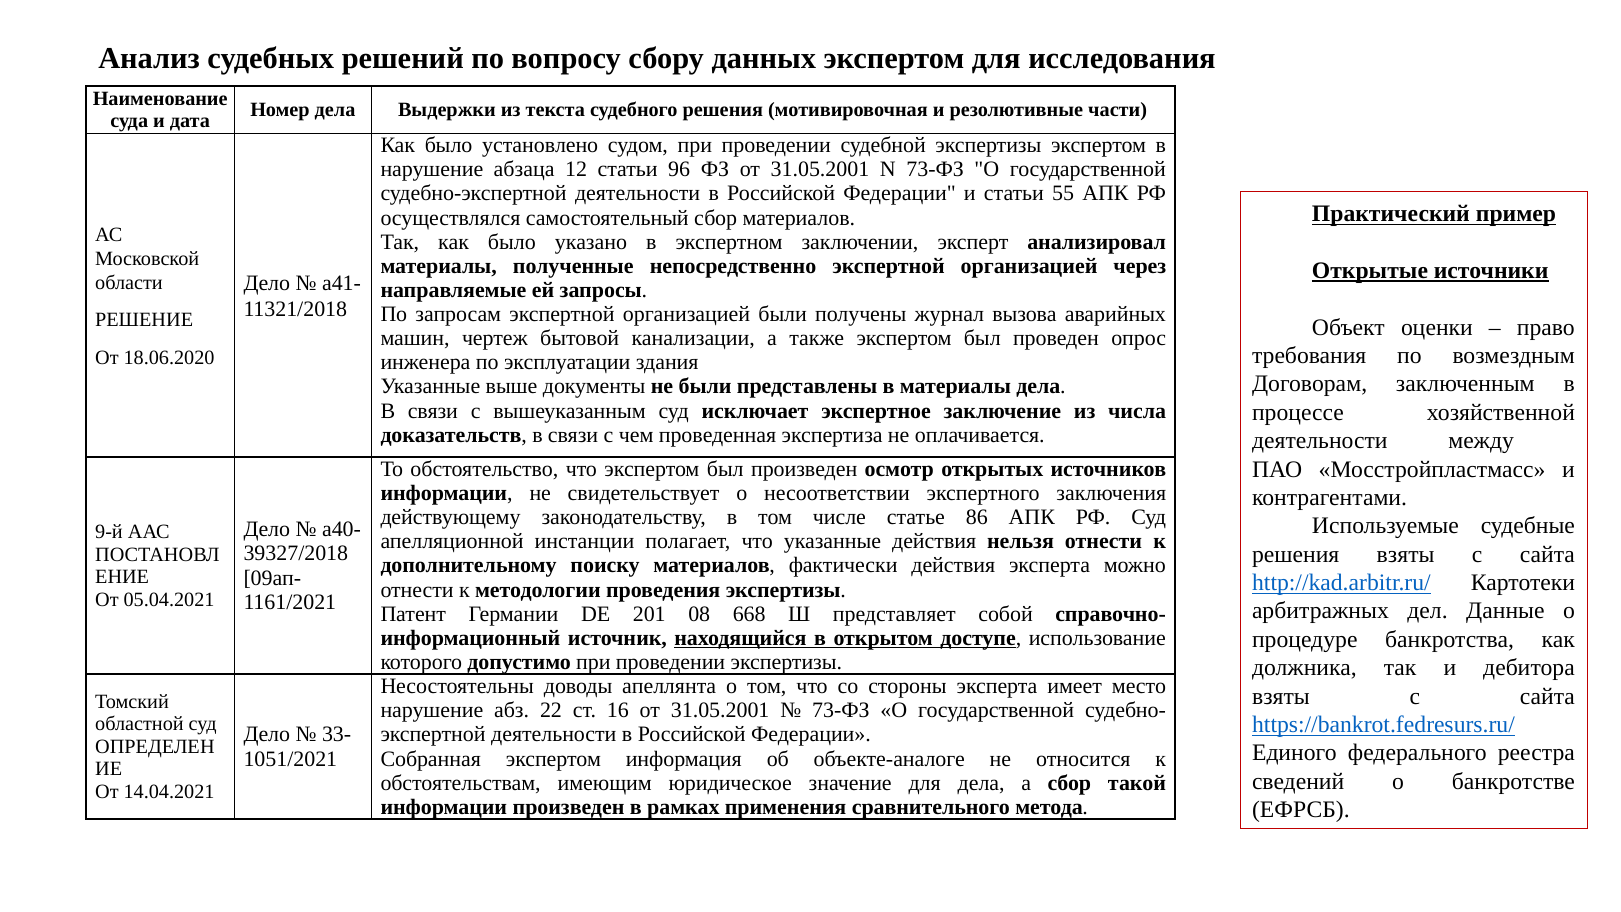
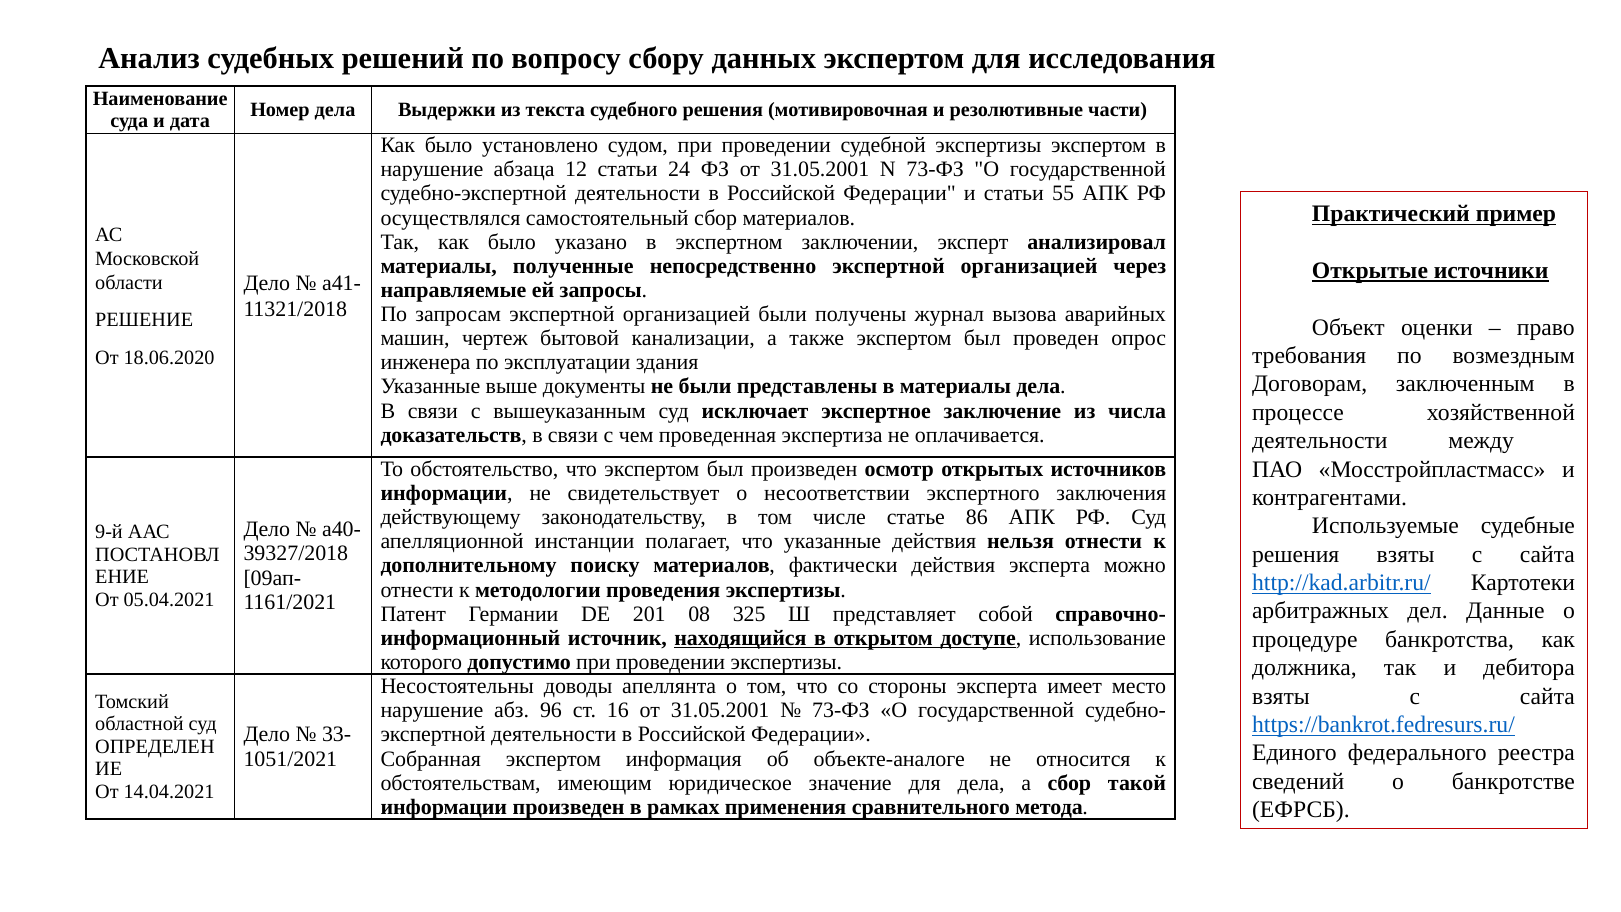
96: 96 -> 24
668: 668 -> 325
22: 22 -> 96
